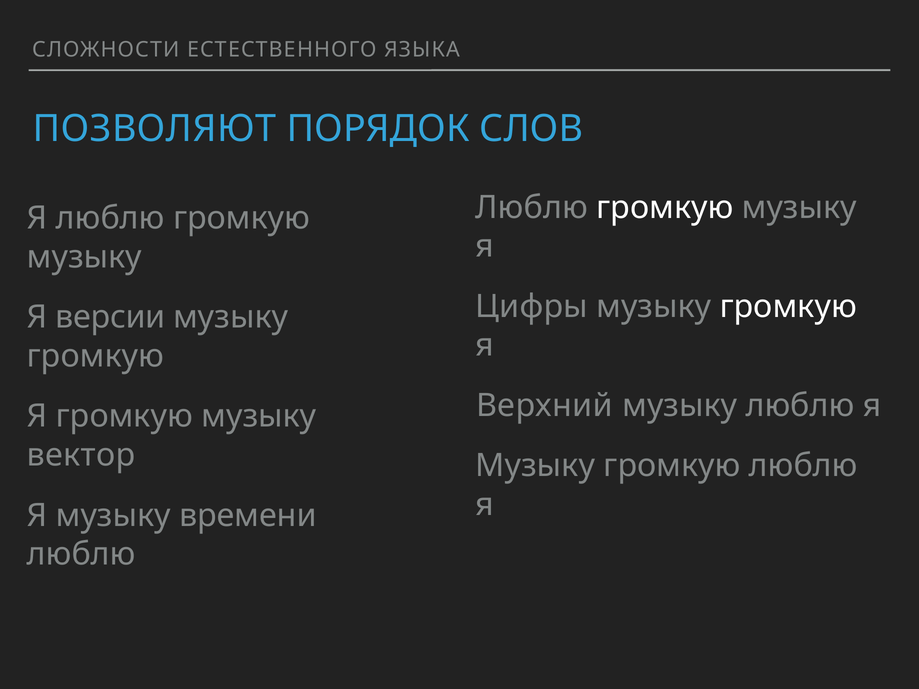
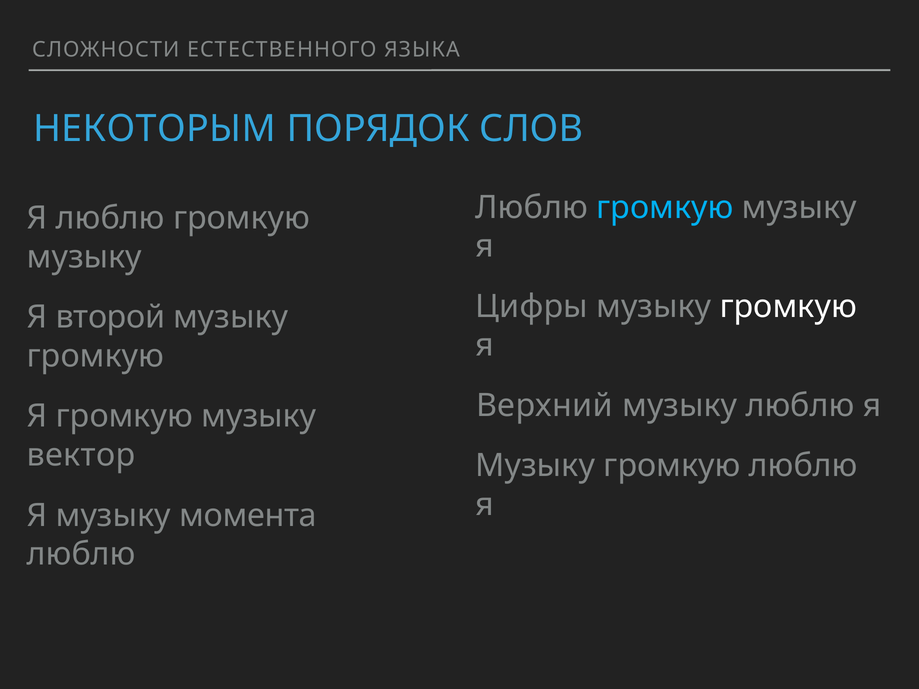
ПОЗВОЛЯЮТ: ПОЗВОЛЯЮТ -> НЕКОТОРЫМ
громкую at (665, 207) colour: white -> light blue
версии: версии -> второй
времени: времени -> момента
